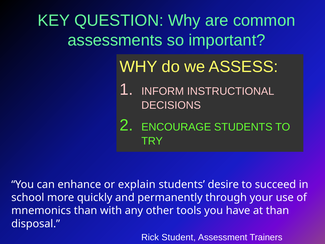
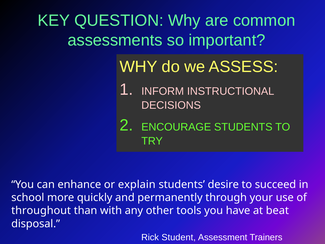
mnemonics: mnemonics -> throughout
at than: than -> beat
